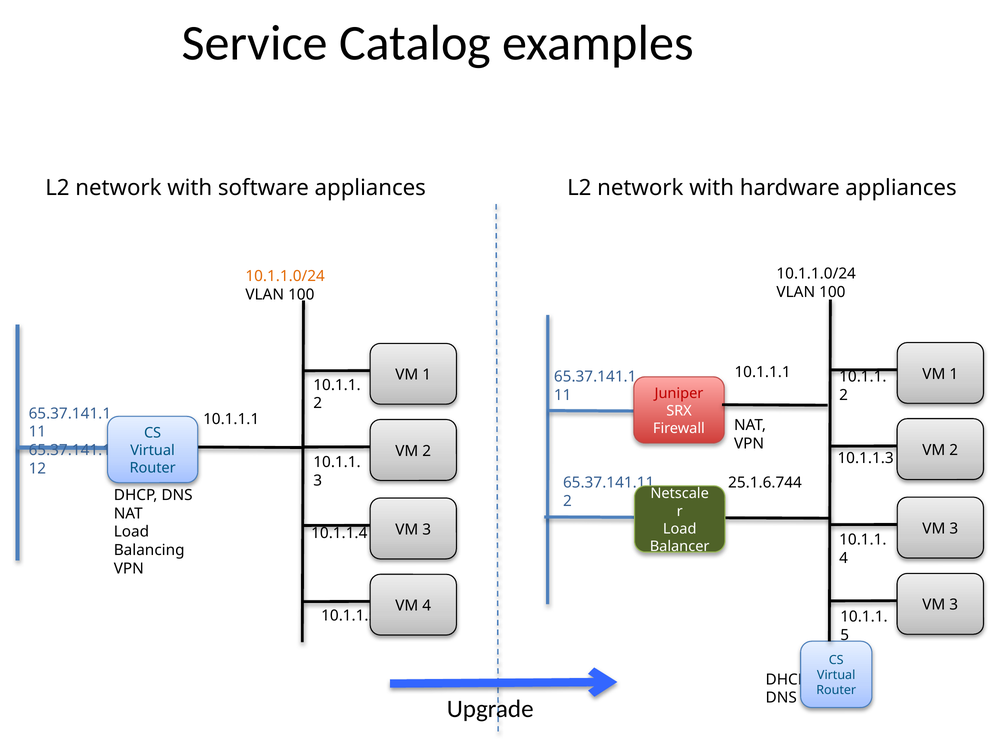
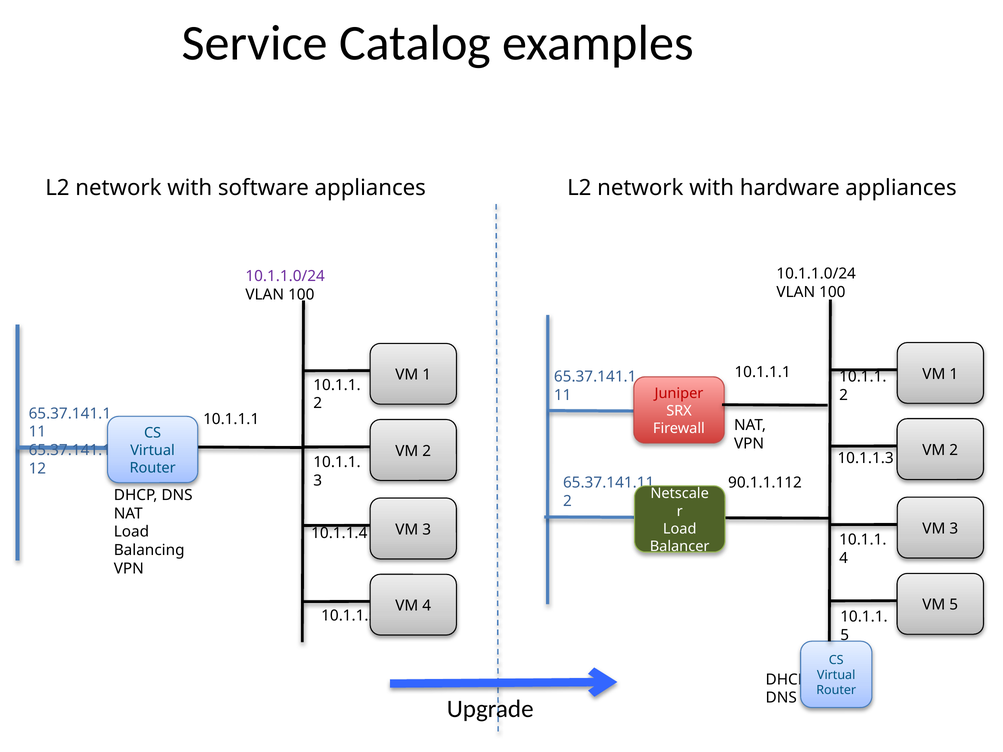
10.1.1.0/24 at (285, 276) colour: orange -> purple
25.1.6.744: 25.1.6.744 -> 90.1.1.112
3 at (954, 605): 3 -> 5
